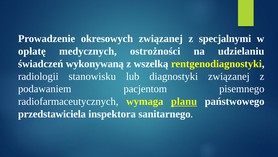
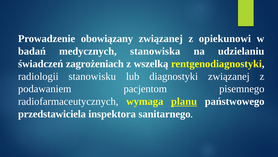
okresowych: okresowych -> obowiązany
specjalnymi: specjalnymi -> opiekunowi
opłatę: opłatę -> badań
ostrożności: ostrożności -> stanowiska
wykonywaną: wykonywaną -> zagrożeniach
